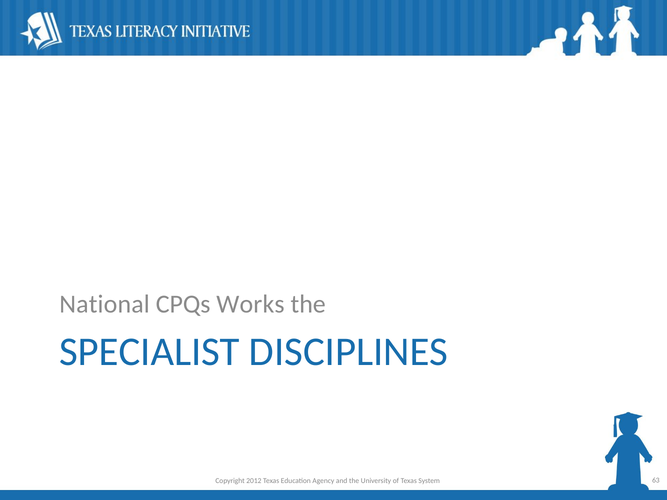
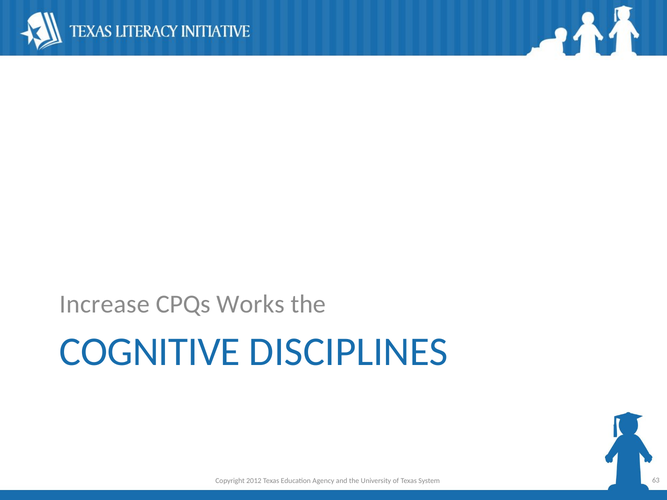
National: National -> Increase
SPECIALIST: SPECIALIST -> COGNITIVE
